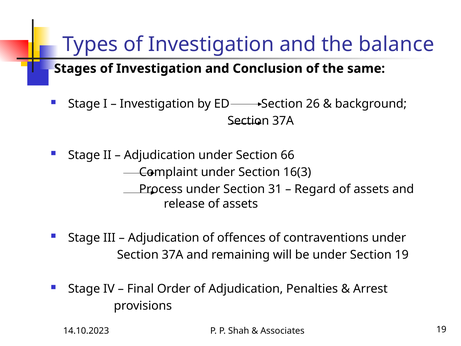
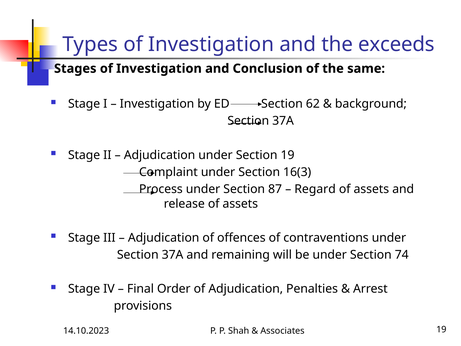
balance: balance -> exceeds
26: 26 -> 62
Section 66: 66 -> 19
31: 31 -> 87
Section 19: 19 -> 74
